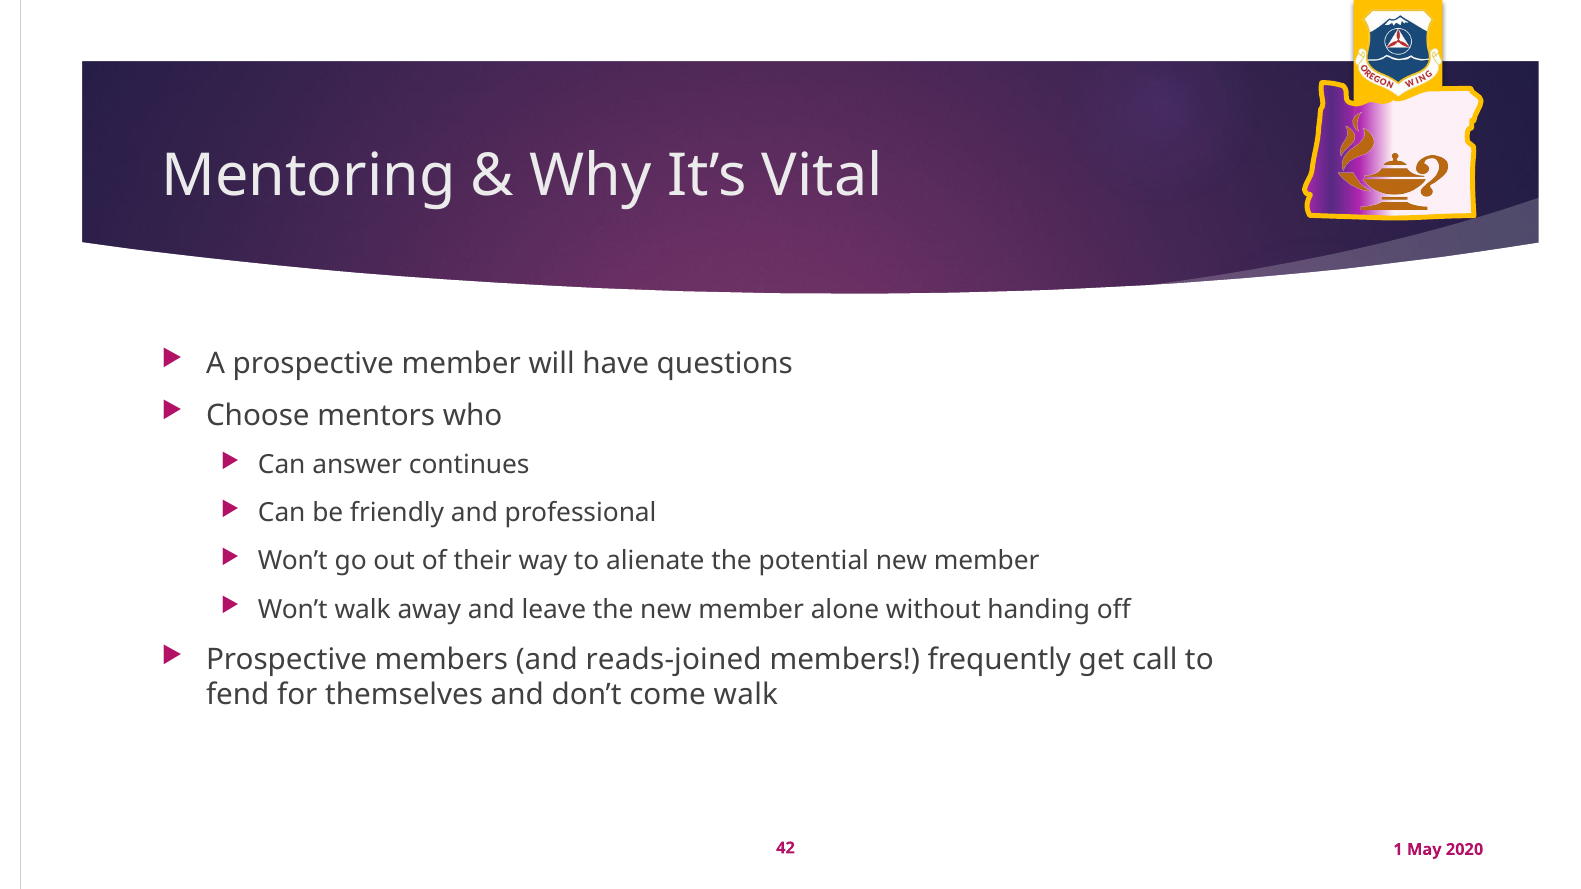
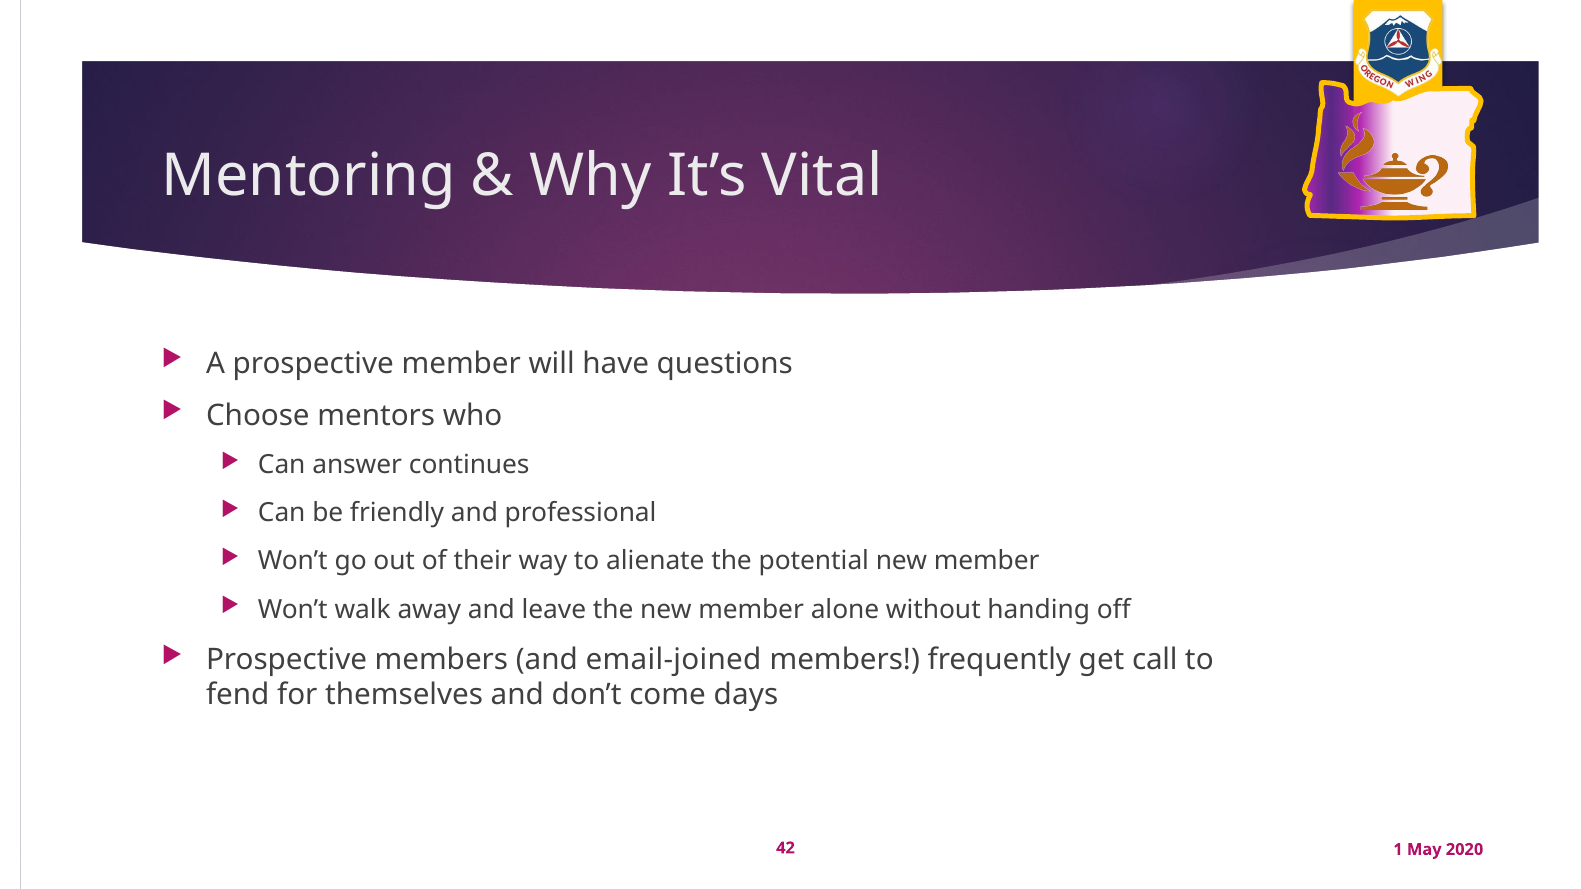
reads-joined: reads-joined -> email-joined
come walk: walk -> days
